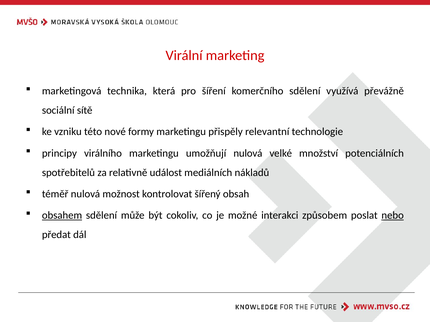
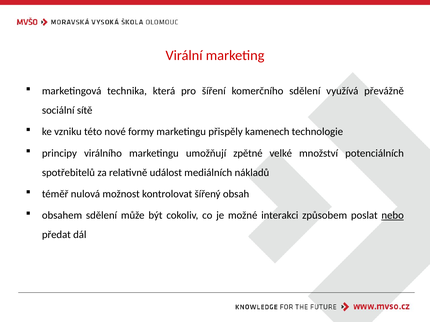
relevantní: relevantní -> kamenech
umožňují nulová: nulová -> zpětné
obsahem underline: present -> none
